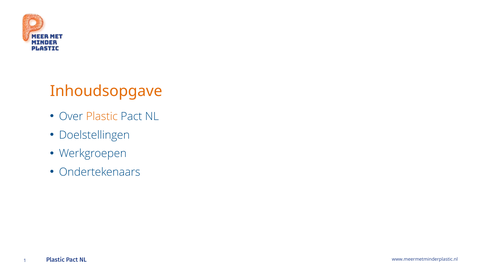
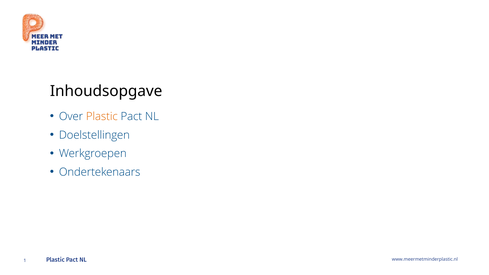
Inhoudsopgave colour: orange -> black
